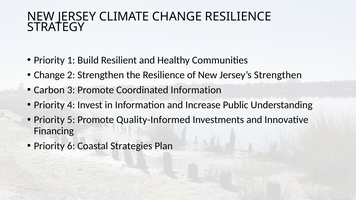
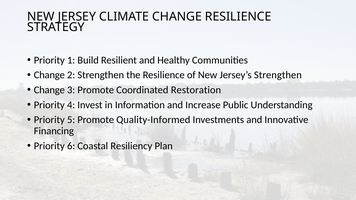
Carbon at (49, 90): Carbon -> Change
Coordinated Information: Information -> Restoration
Strategies: Strategies -> Resiliency
